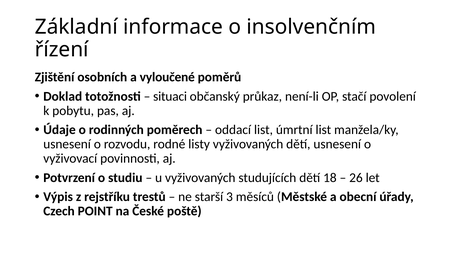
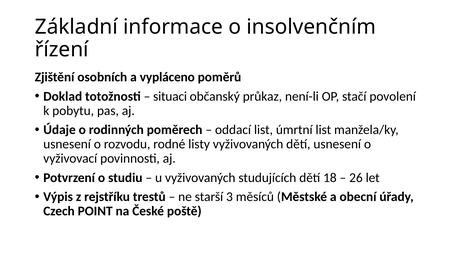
vyloučené: vyloučené -> vypláceno
